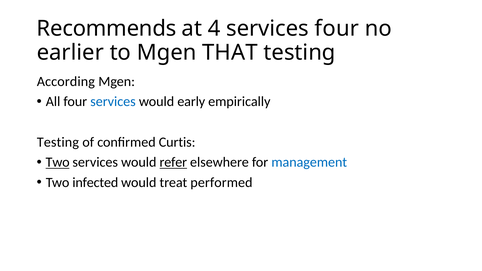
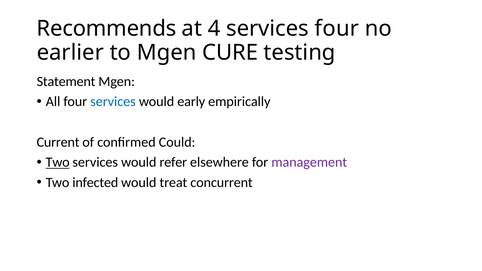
THAT: THAT -> CURE
According: According -> Statement
Testing at (58, 142): Testing -> Current
Curtis: Curtis -> Could
refer underline: present -> none
management colour: blue -> purple
performed: performed -> concurrent
